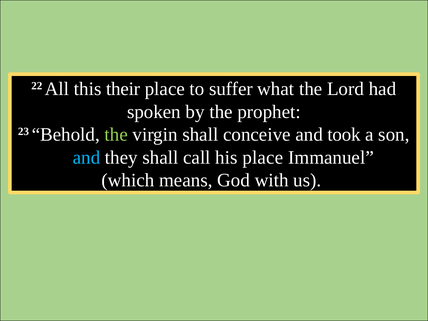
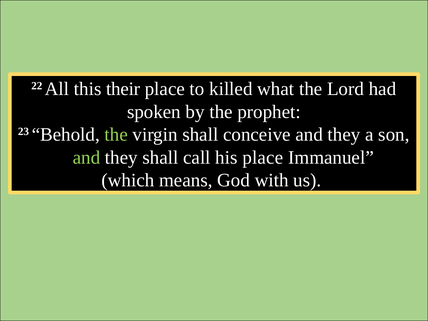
suffer: suffer -> killed
conceive and took: took -> they
and at (86, 158) colour: light blue -> light green
